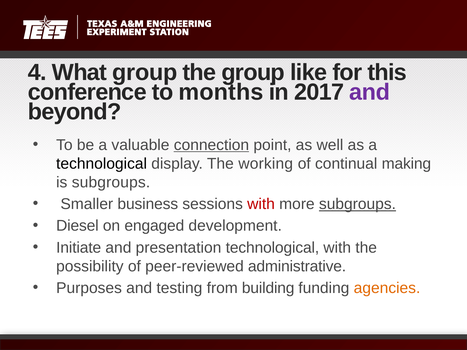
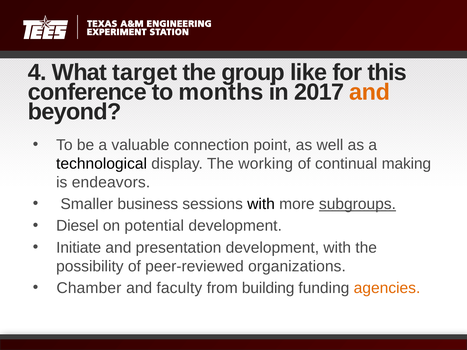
What group: group -> target
and at (370, 92) colour: purple -> orange
connection underline: present -> none
is subgroups: subgroups -> endeavors
with at (261, 204) colour: red -> black
engaged: engaged -> potential
presentation technological: technological -> development
administrative: administrative -> organizations
Purposes: Purposes -> Chamber
testing: testing -> faculty
